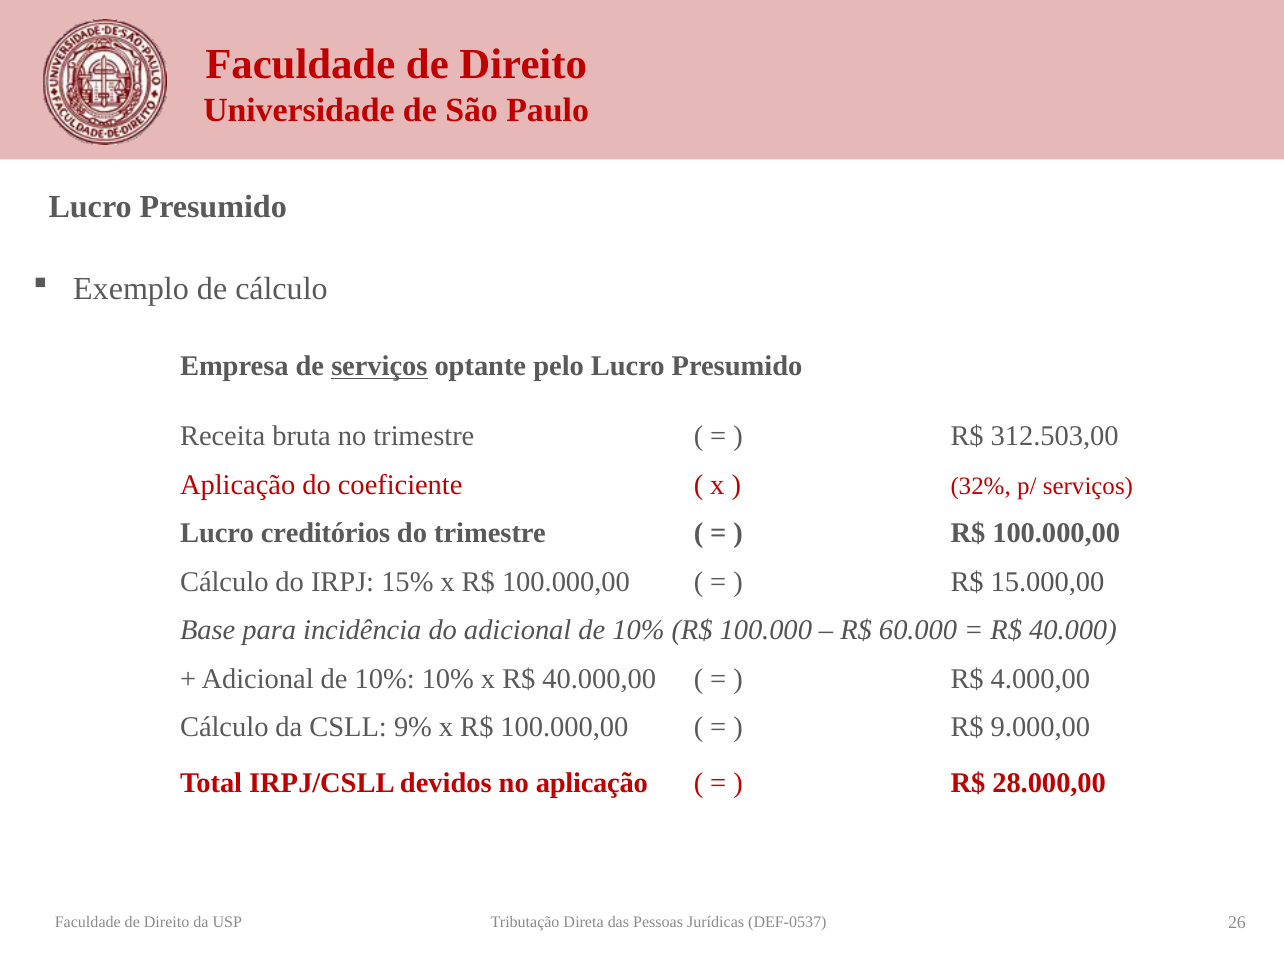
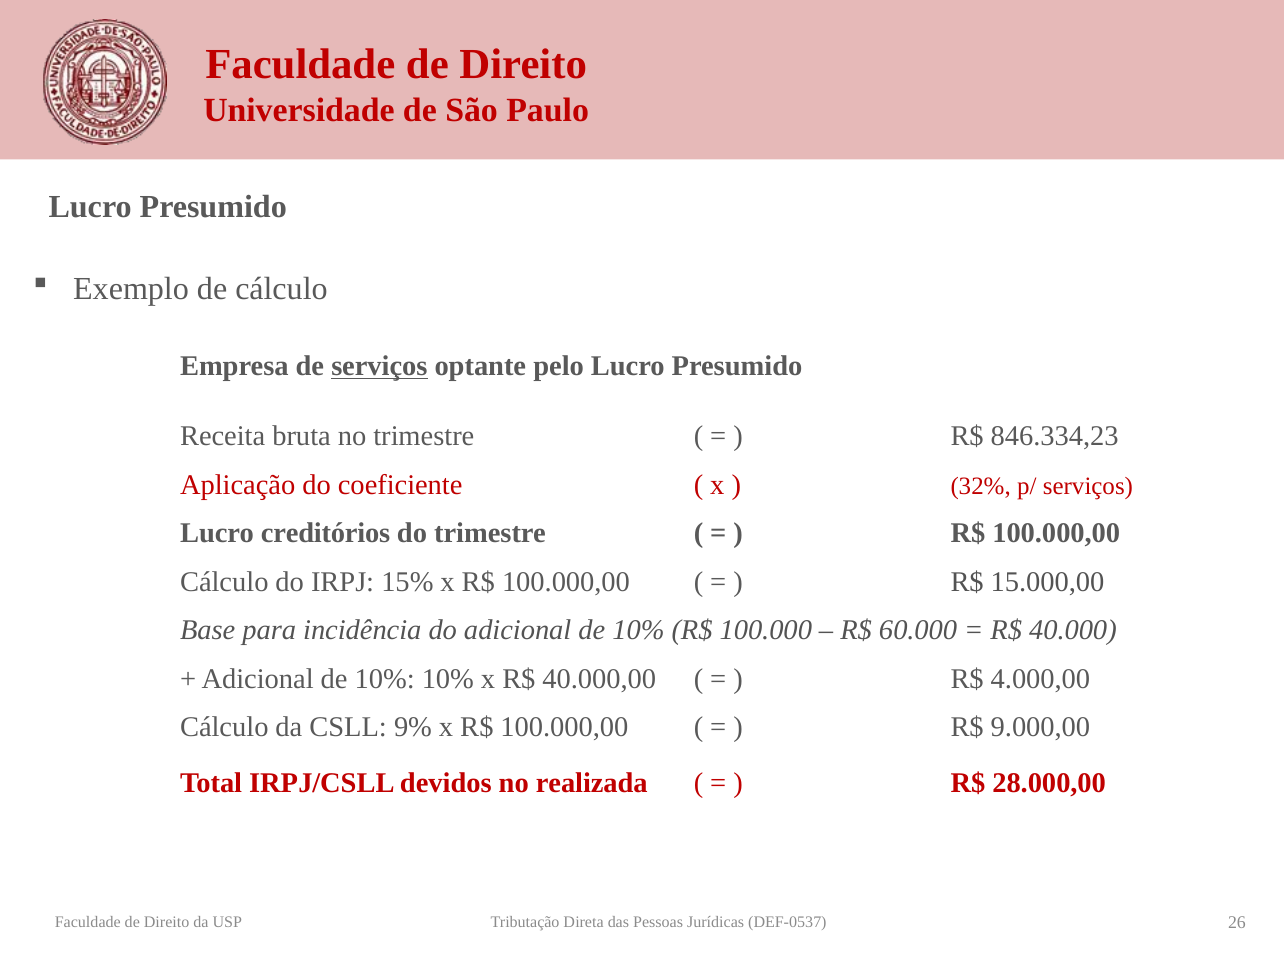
312.503,00: 312.503,00 -> 846.334,23
no aplicação: aplicação -> realizada
